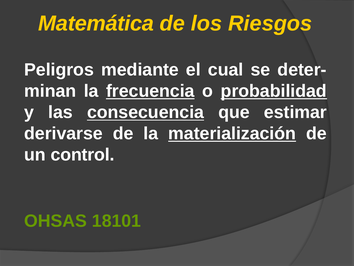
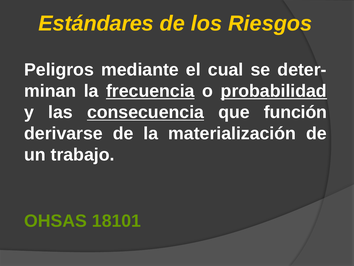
Matemática: Matemática -> Estándares
estimar: estimar -> función
materialización underline: present -> none
control: control -> trabajo
